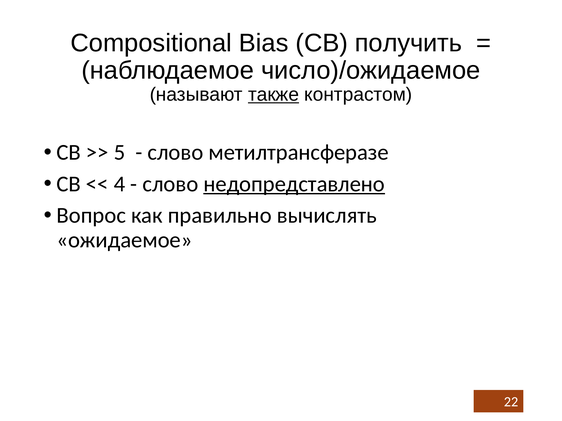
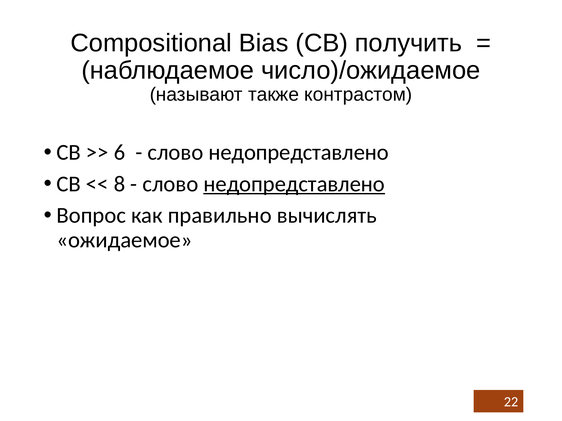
также underline: present -> none
5: 5 -> 6
метилтрансферазе at (299, 153): метилтрансферазе -> недопредставлено
4: 4 -> 8
